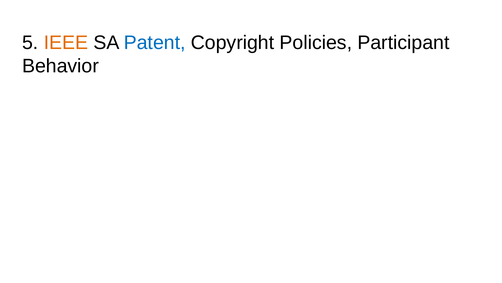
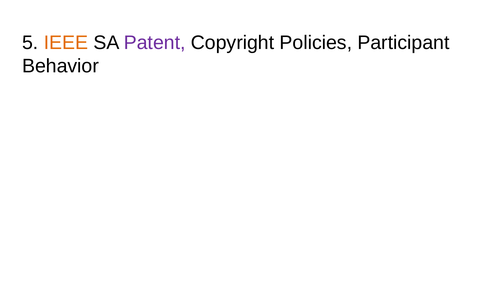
Patent colour: blue -> purple
